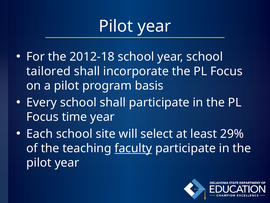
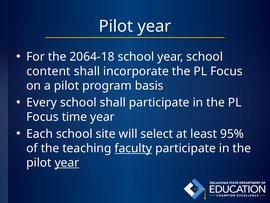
2012-18: 2012-18 -> 2064-18
tailored: tailored -> content
29%: 29% -> 95%
year at (67, 162) underline: none -> present
